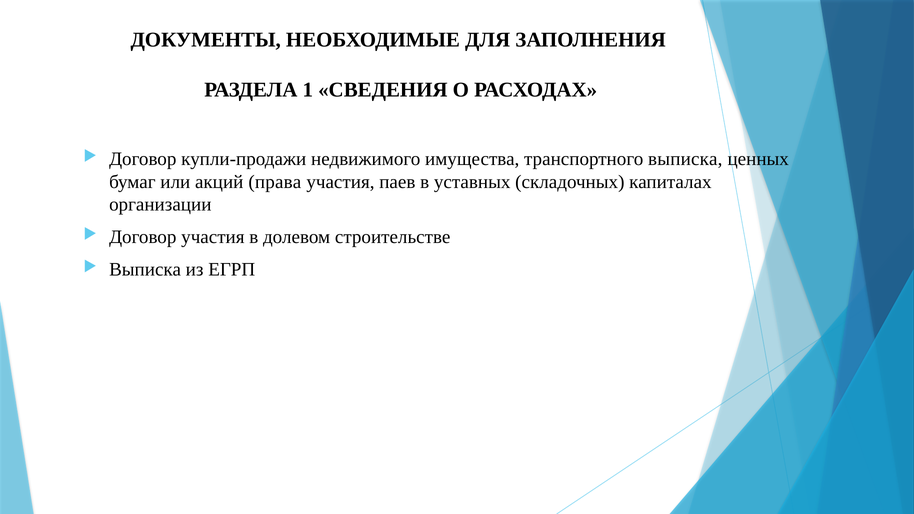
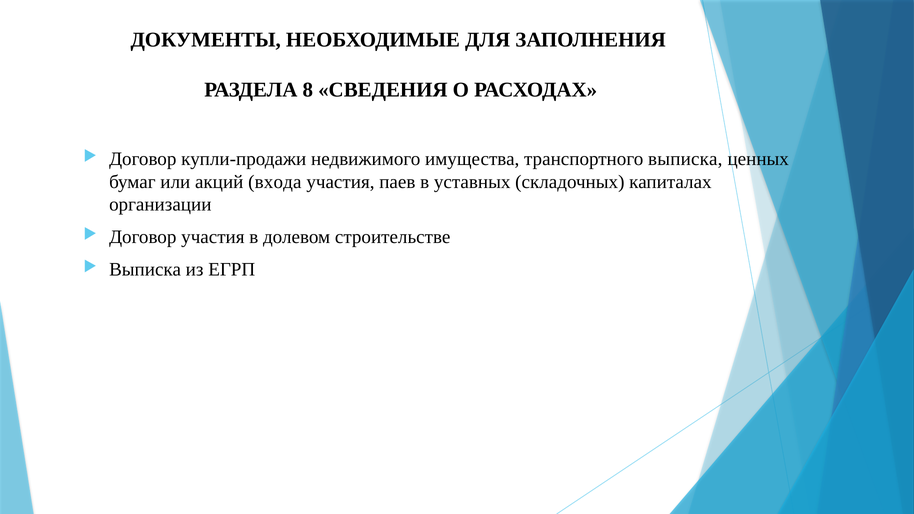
1: 1 -> 8
права: права -> входа
